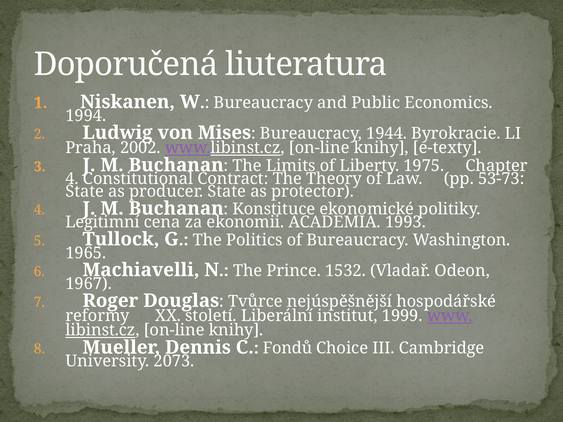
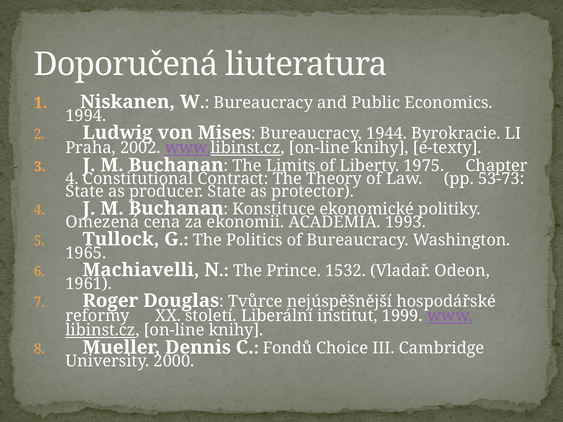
Legitimní: Legitimní -> Omezená
1967: 1967 -> 1961
2073: 2073 -> 2000
